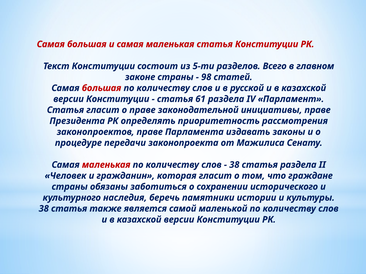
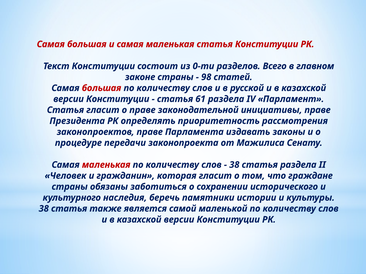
5-ти: 5-ти -> 0-ти
